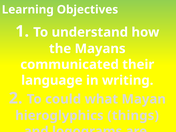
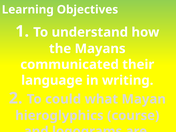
things: things -> course
